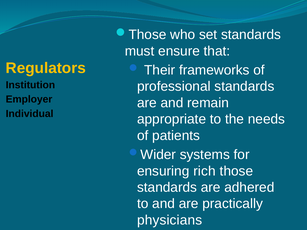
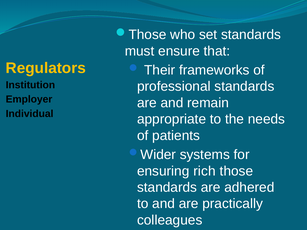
physicians: physicians -> colleagues
